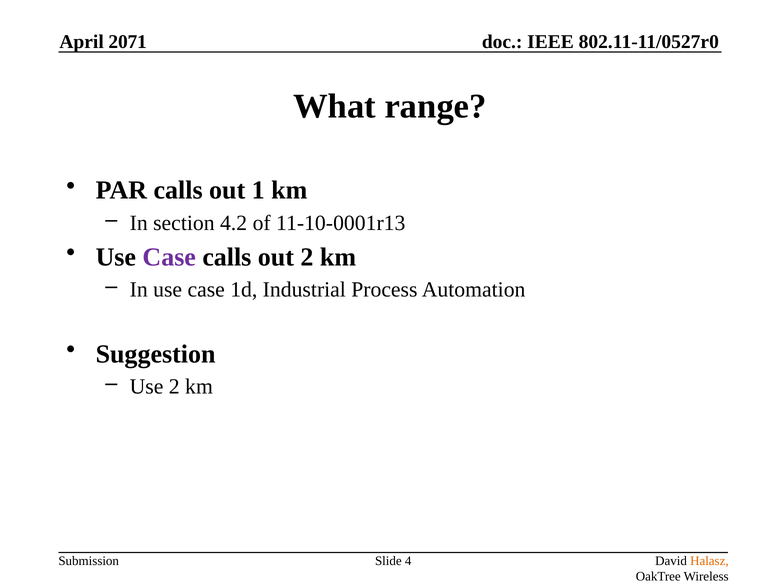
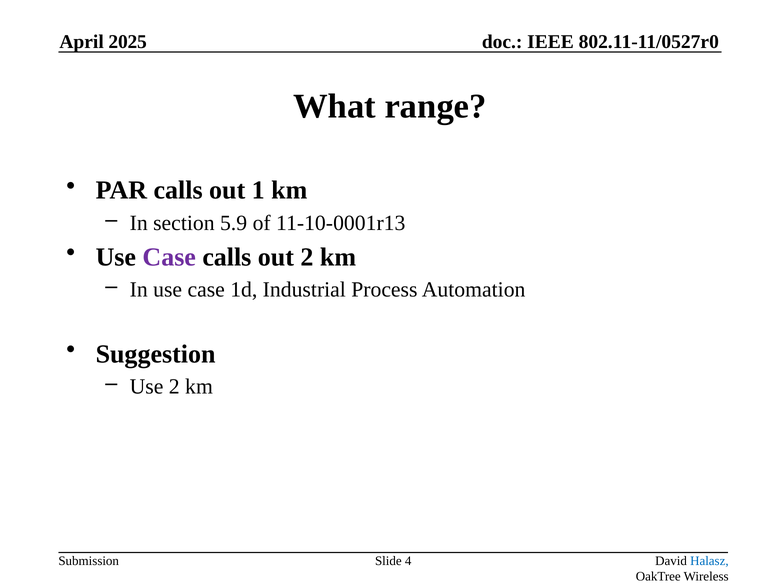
2071: 2071 -> 2025
4.2: 4.2 -> 5.9
Halasz colour: orange -> blue
